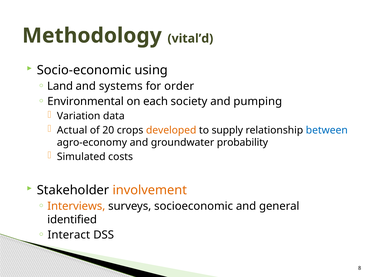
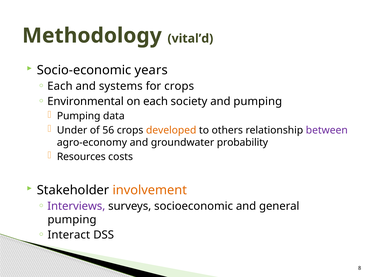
using: using -> years
Land at (60, 86): Land -> Each
for order: order -> crops
Variation at (79, 116): Variation -> Pumping
Actual: Actual -> Under
20: 20 -> 56
supply: supply -> others
between colour: blue -> purple
Simulated: Simulated -> Resources
Interviews colour: orange -> purple
identified at (72, 220): identified -> pumping
